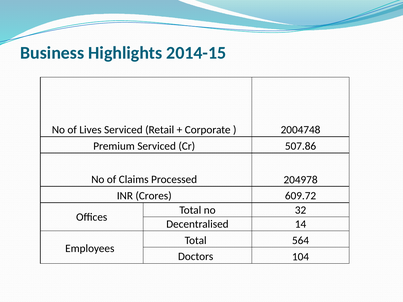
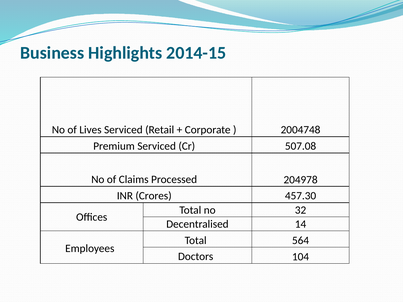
507.86: 507.86 -> 507.08
609.72: 609.72 -> 457.30
